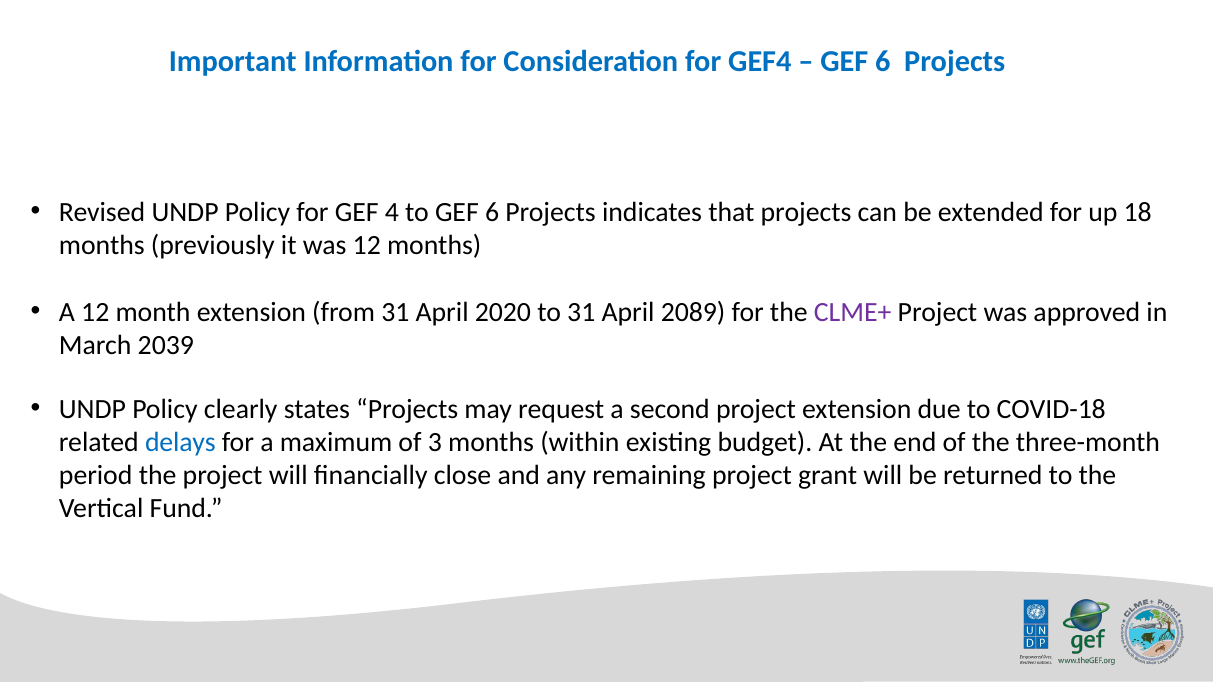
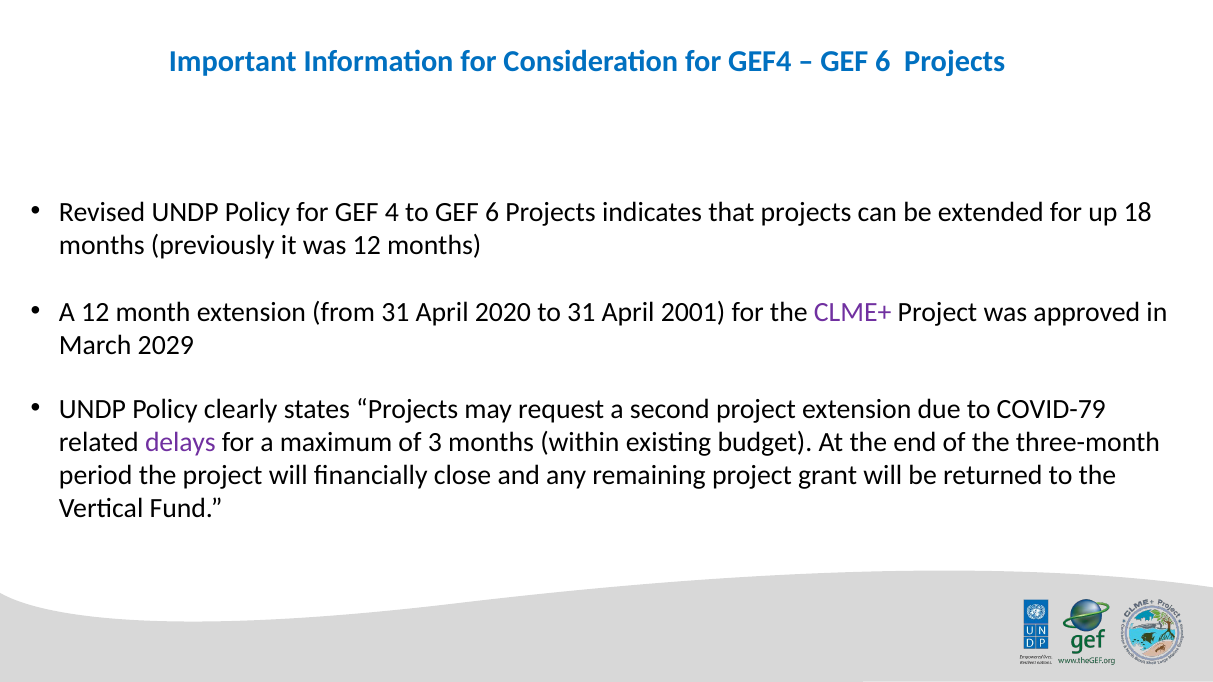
2089: 2089 -> 2001
2039: 2039 -> 2029
COVID-18: COVID-18 -> COVID-79
delays colour: blue -> purple
